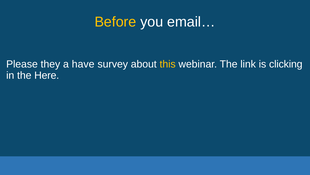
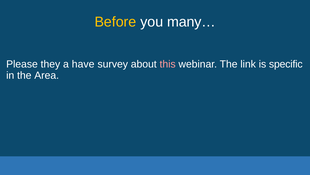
email…: email… -> many…
this colour: yellow -> pink
clicking: clicking -> specific
Here: Here -> Area
